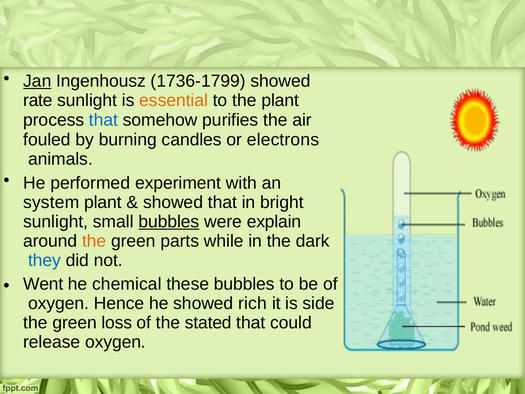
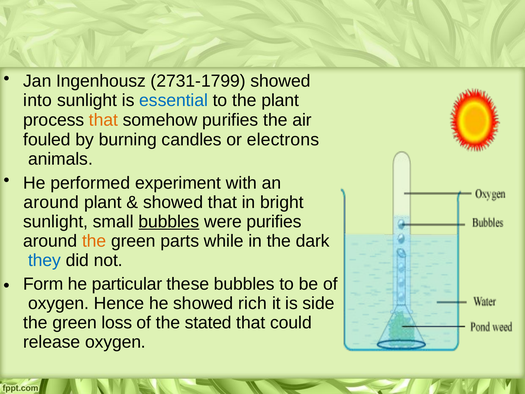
Jan underline: present -> none
1736-1799: 1736-1799 -> 2731-1799
rate: rate -> into
essential colour: orange -> blue
that at (104, 120) colour: blue -> orange
system at (51, 202): system -> around
were explain: explain -> purifies
Went: Went -> Form
chemical: chemical -> particular
